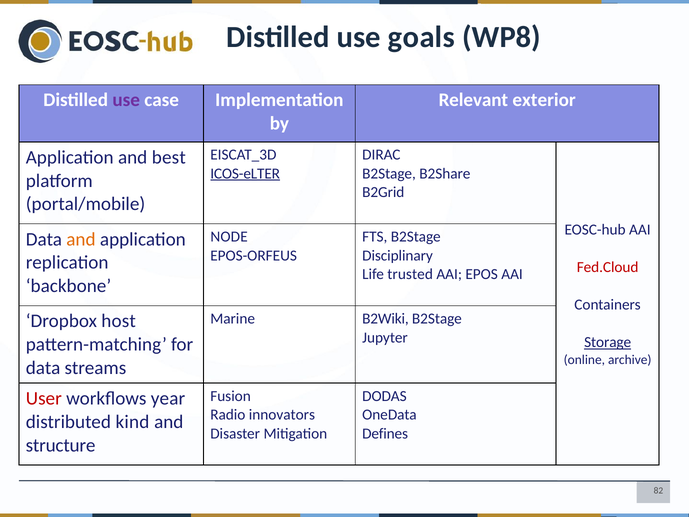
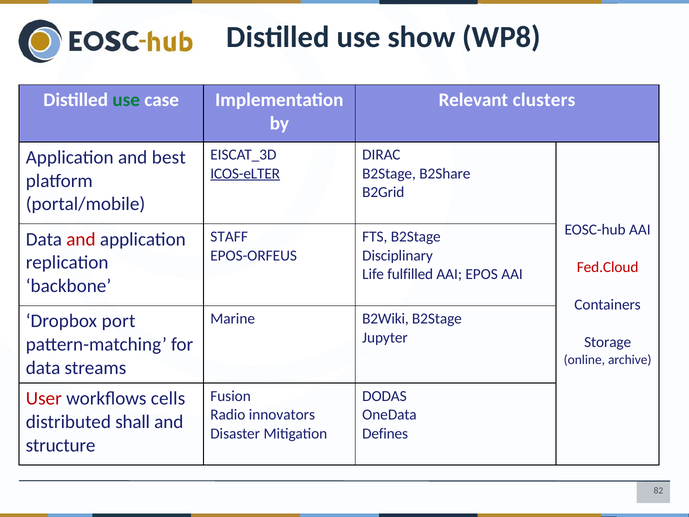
goals: goals -> show
use at (126, 100) colour: purple -> green
exterior: exterior -> clusters
NODE: NODE -> STAFF
and at (81, 239) colour: orange -> red
trusted: trusted -> fulfilled
host: host -> port
Storage underline: present -> none
year: year -> cells
kind: kind -> shall
